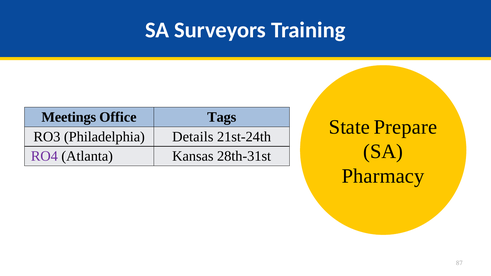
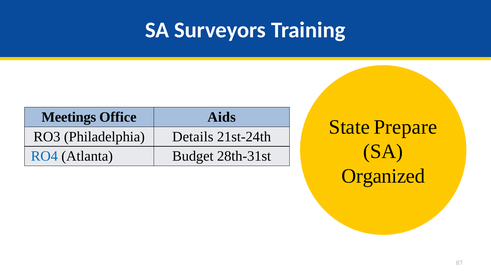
Tags: Tags -> Aids
RO4 colour: purple -> blue
Kansas: Kansas -> Budget
Pharmacy: Pharmacy -> Organized
